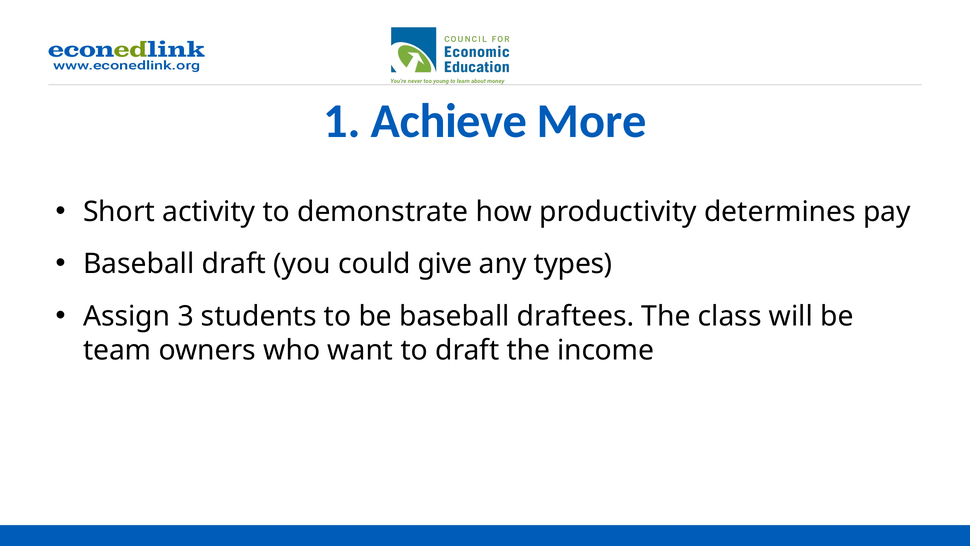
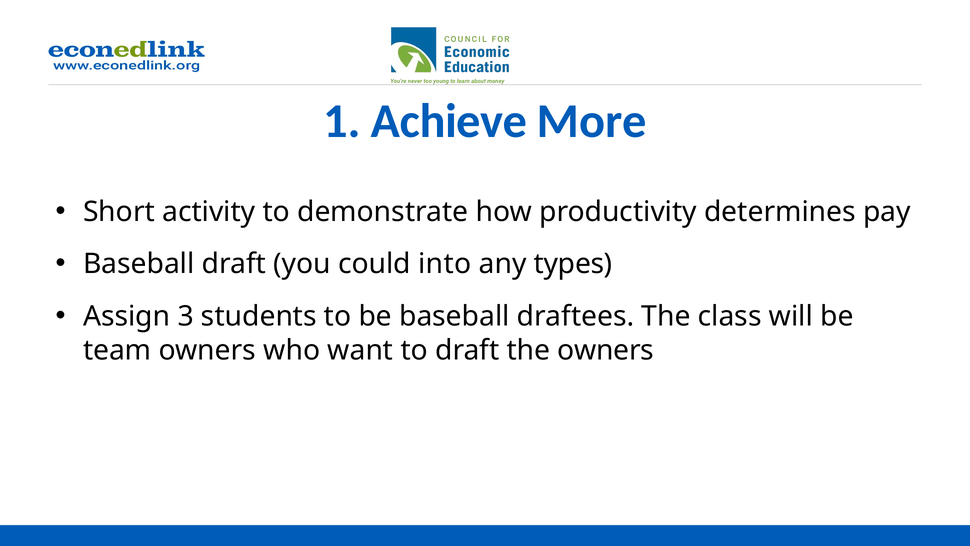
give: give -> into
the income: income -> owners
